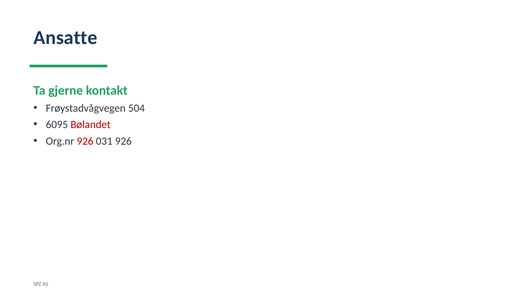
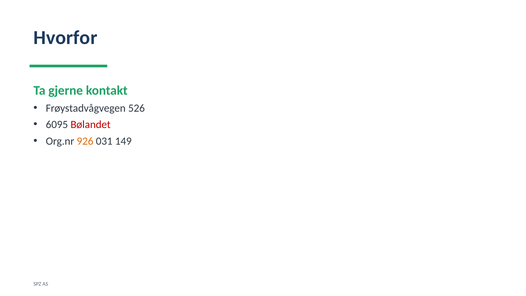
Ansatte: Ansatte -> Hvorfor
504: 504 -> 526
926 at (85, 141) colour: red -> orange
031 926: 926 -> 149
